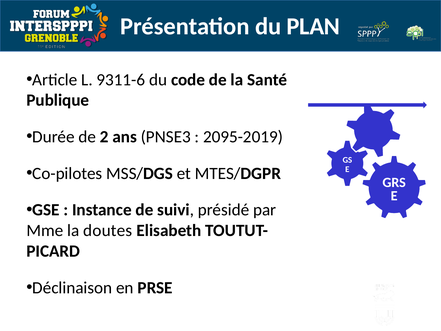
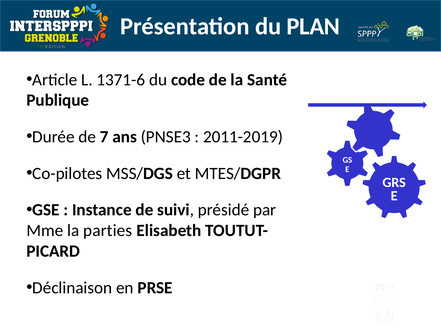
9311-6: 9311-6 -> 1371-6
2: 2 -> 7
2095-2019: 2095-2019 -> 2011-2019
doutes: doutes -> parties
